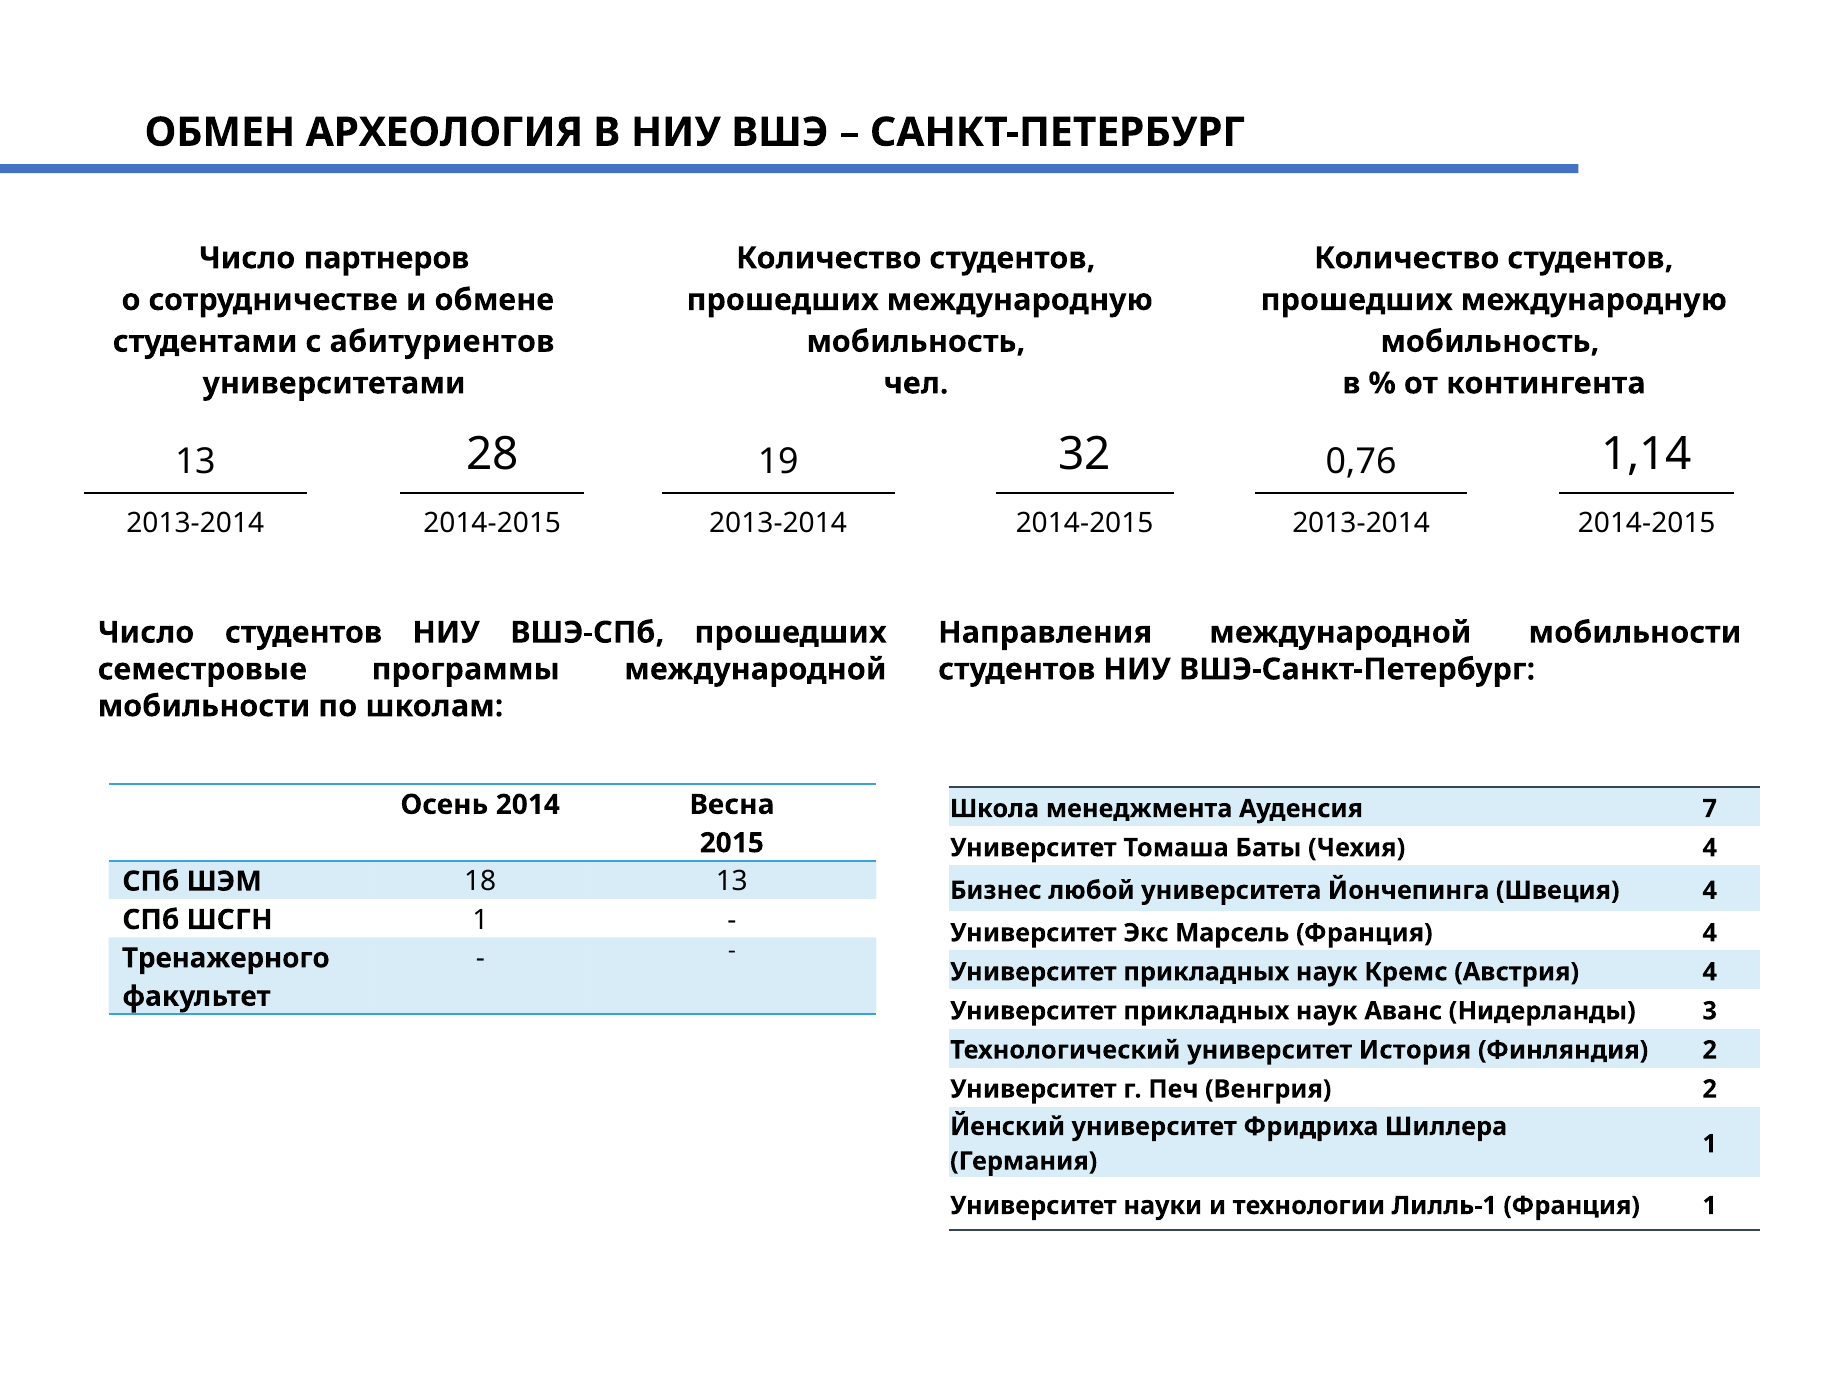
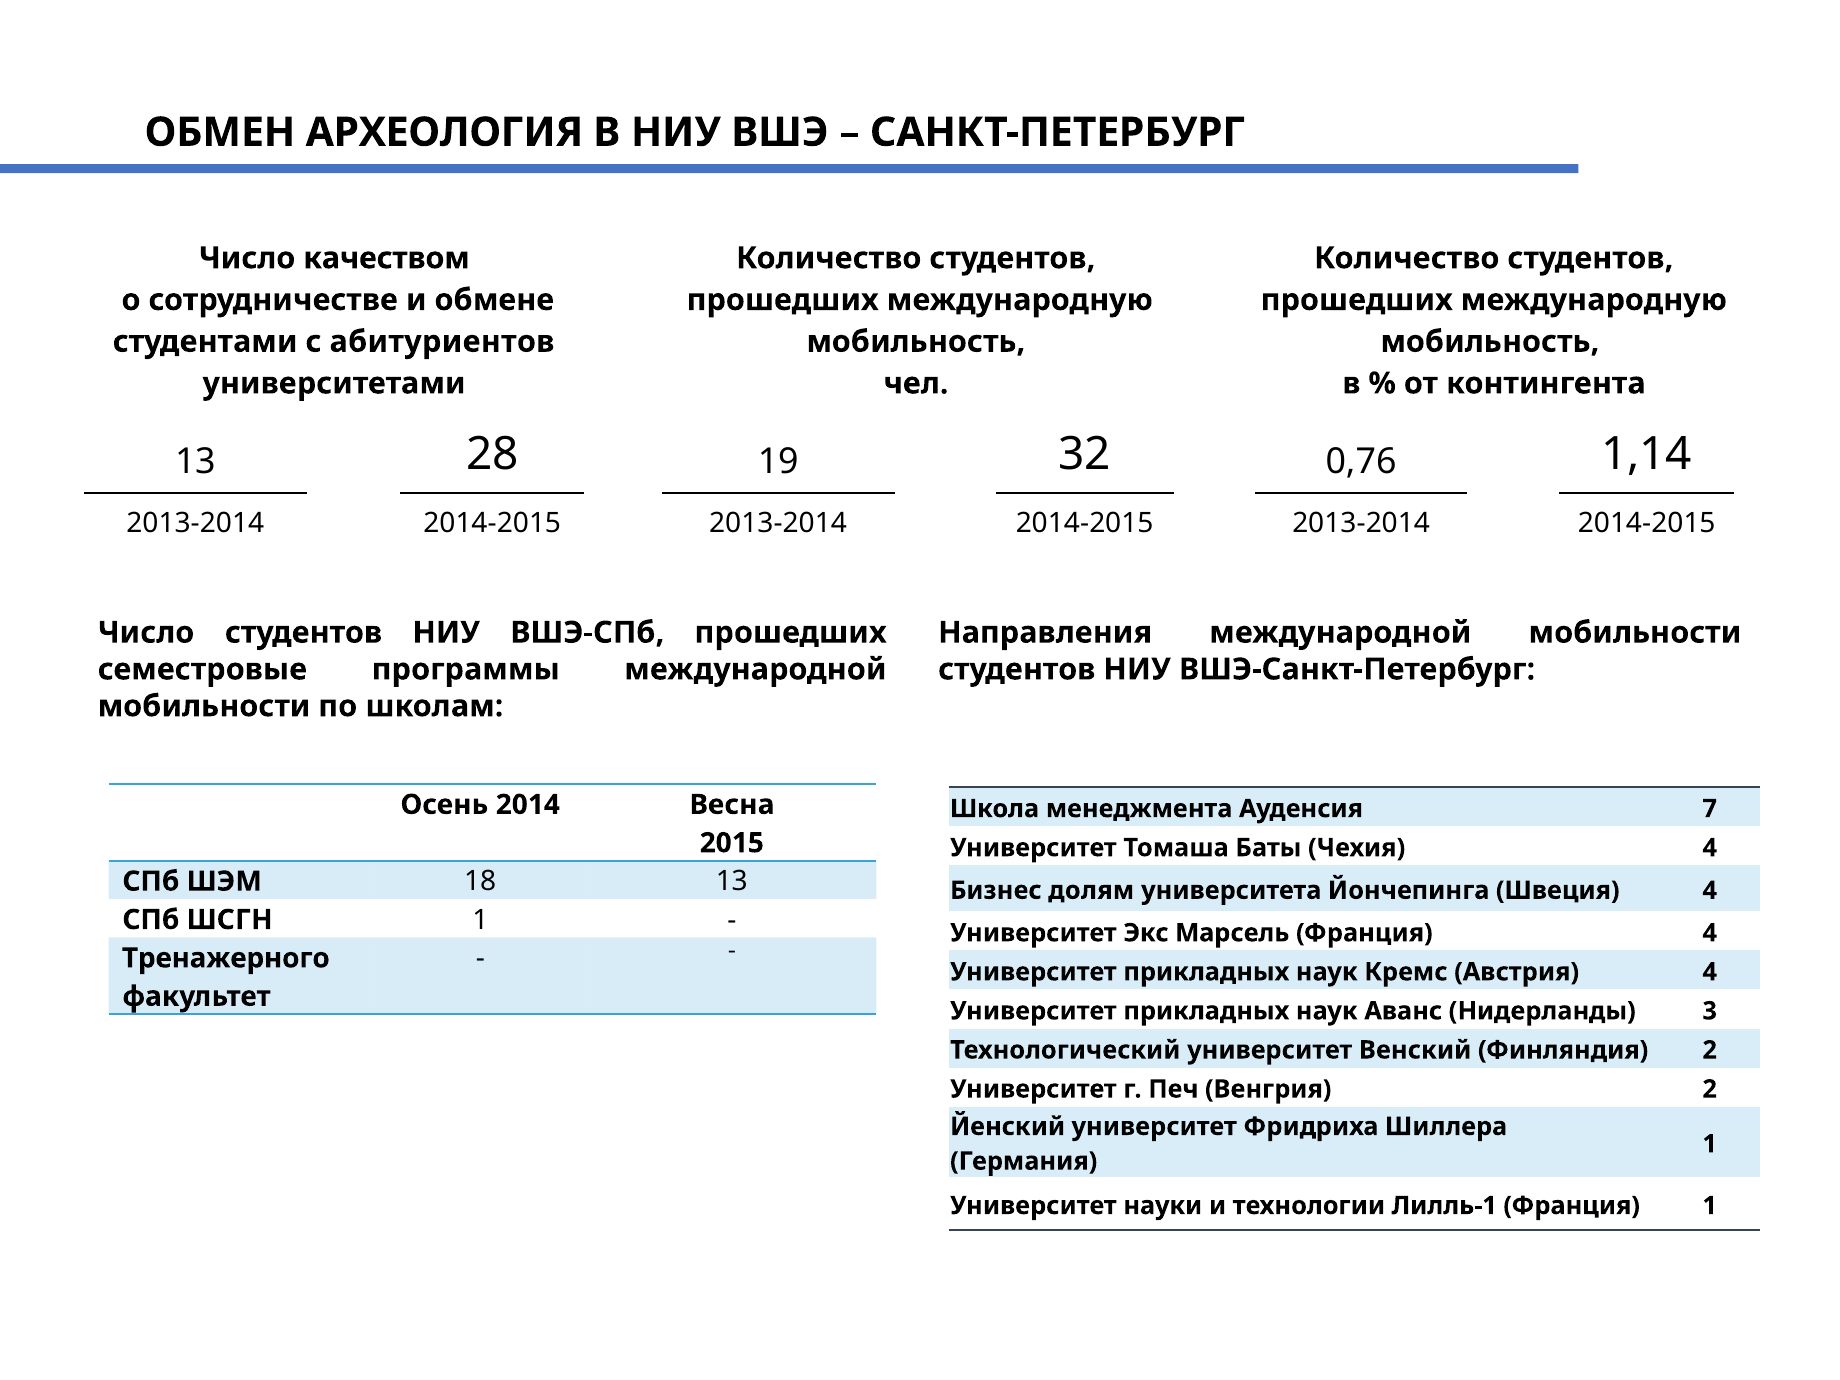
партнеров: партнеров -> качеством
любой: любой -> долям
История: История -> Венский
